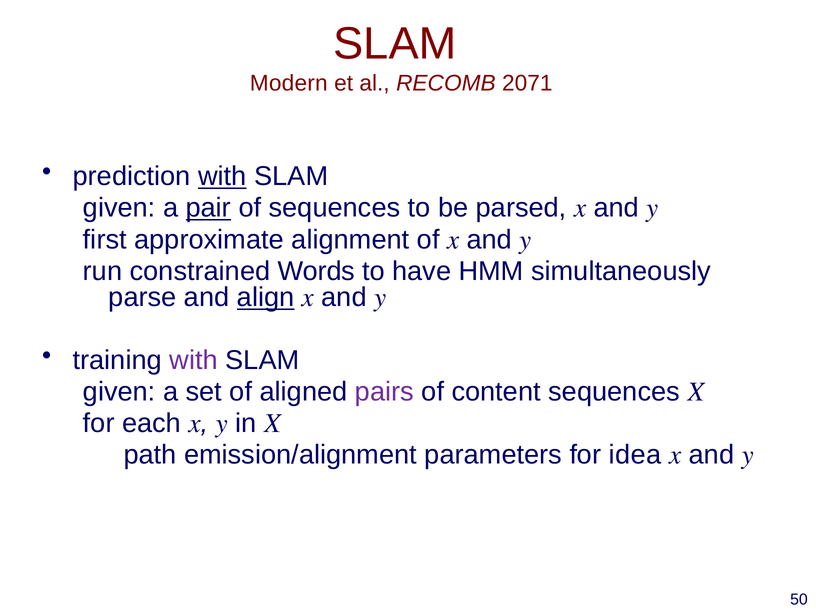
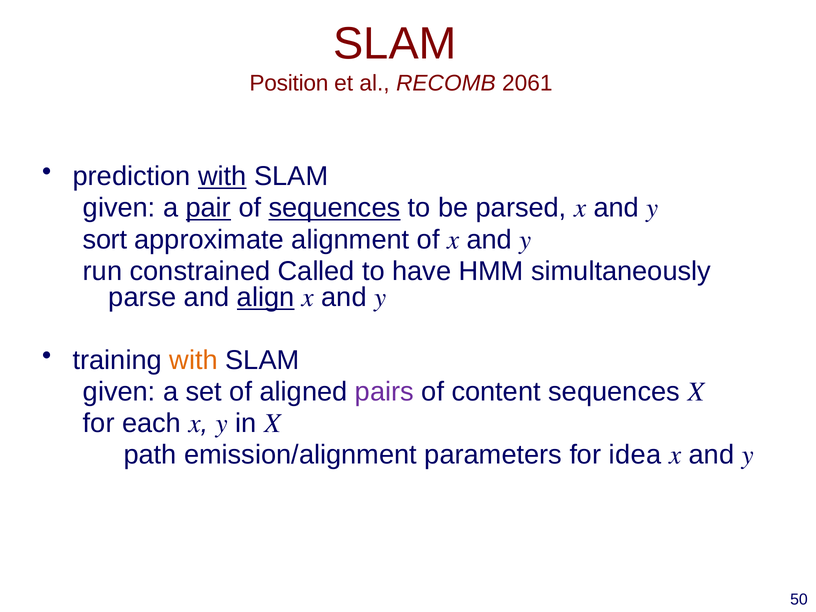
Modern: Modern -> Position
2071: 2071 -> 2061
sequences at (335, 208) underline: none -> present
first: first -> sort
Words: Words -> Called
with at (194, 360) colour: purple -> orange
